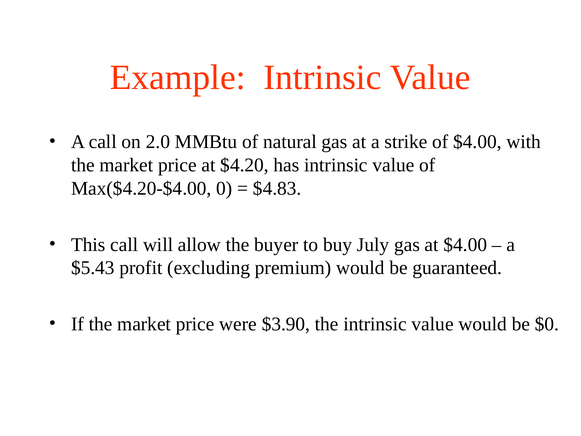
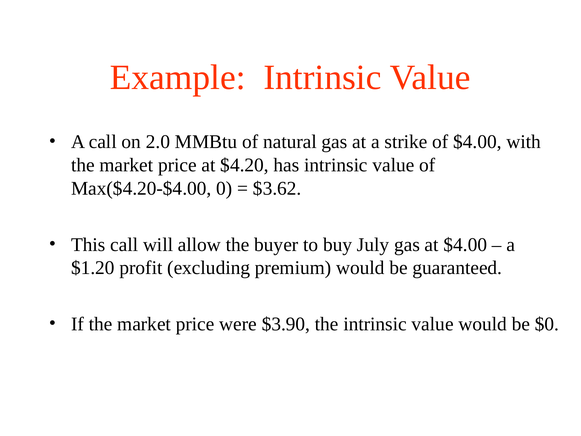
$4.83: $4.83 -> $3.62
$5.43: $5.43 -> $1.20
